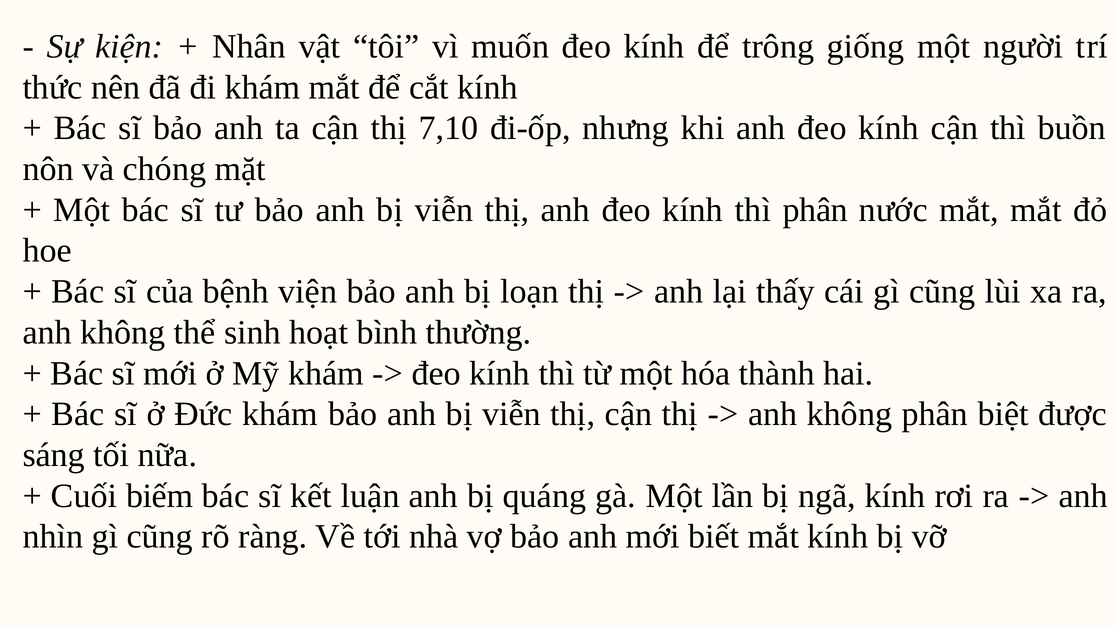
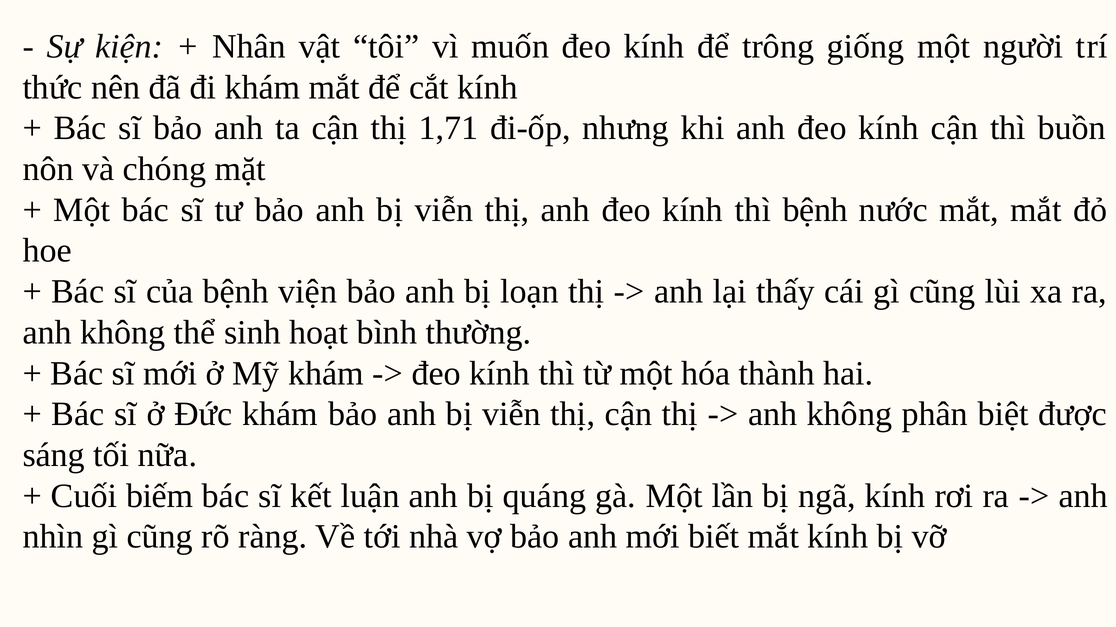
7,10: 7,10 -> 1,71
thì phân: phân -> bệnh
